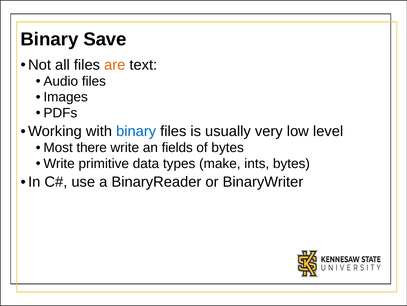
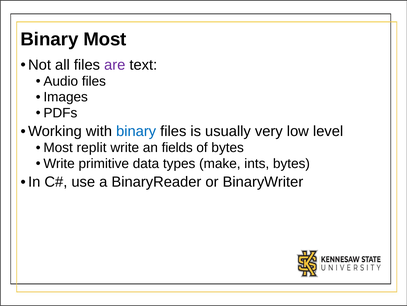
Binary Save: Save -> Most
are colour: orange -> purple
there: there -> replit
